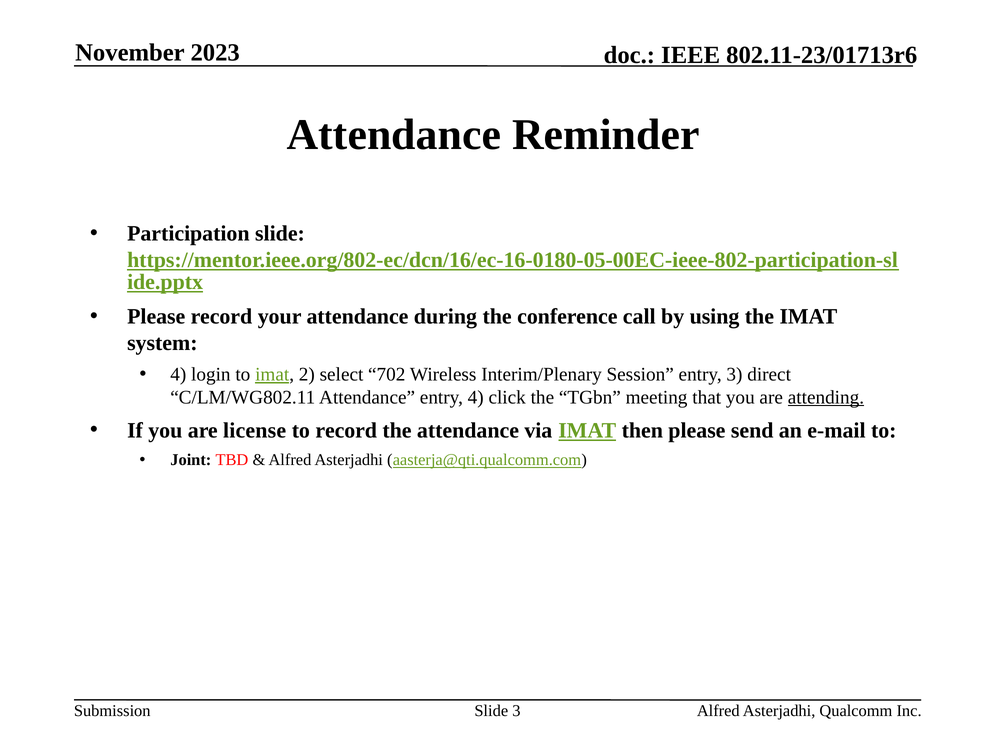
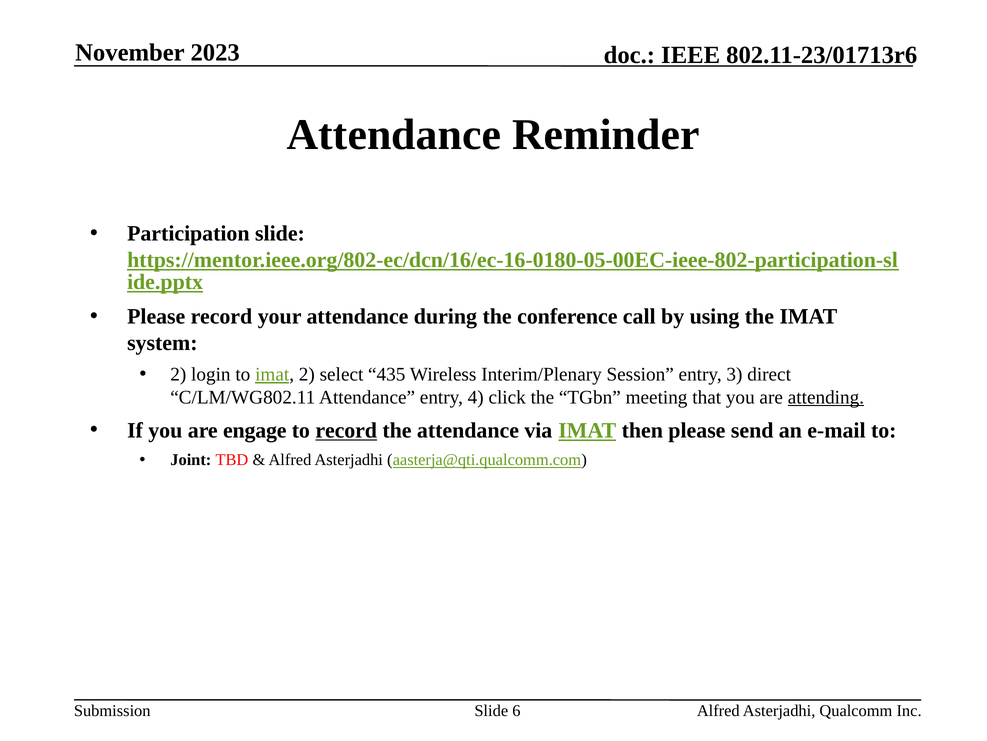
4 at (178, 374): 4 -> 2
702: 702 -> 435
license: license -> engage
record at (346, 430) underline: none -> present
Slide 3: 3 -> 6
